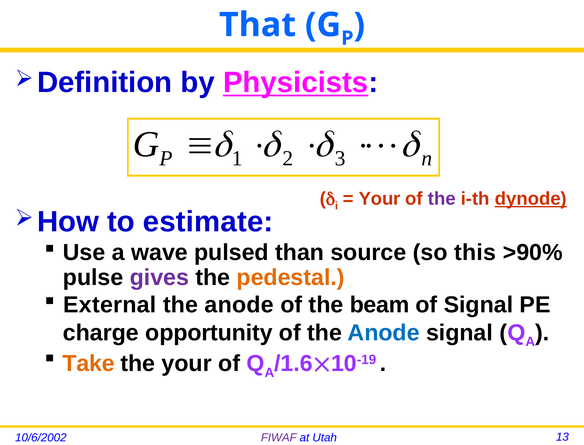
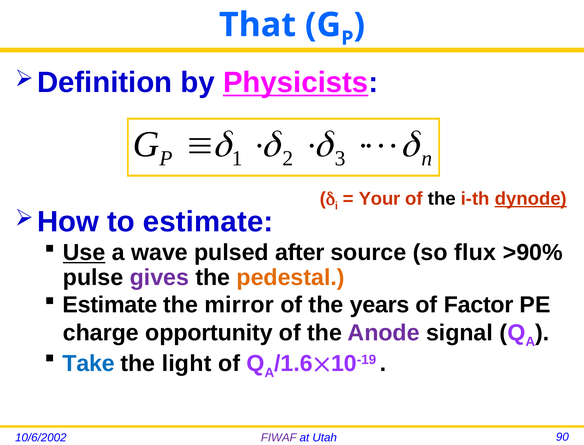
the at (442, 199) colour: purple -> black
Use underline: none -> present
than: than -> after
this: this -> flux
External at (110, 305): External -> Estimate
anode at (239, 305): anode -> mirror
beam: beam -> years
of Signal: Signal -> Factor
Anode at (384, 333) colour: blue -> purple
Take colour: orange -> blue
the your: your -> light
13: 13 -> 90
